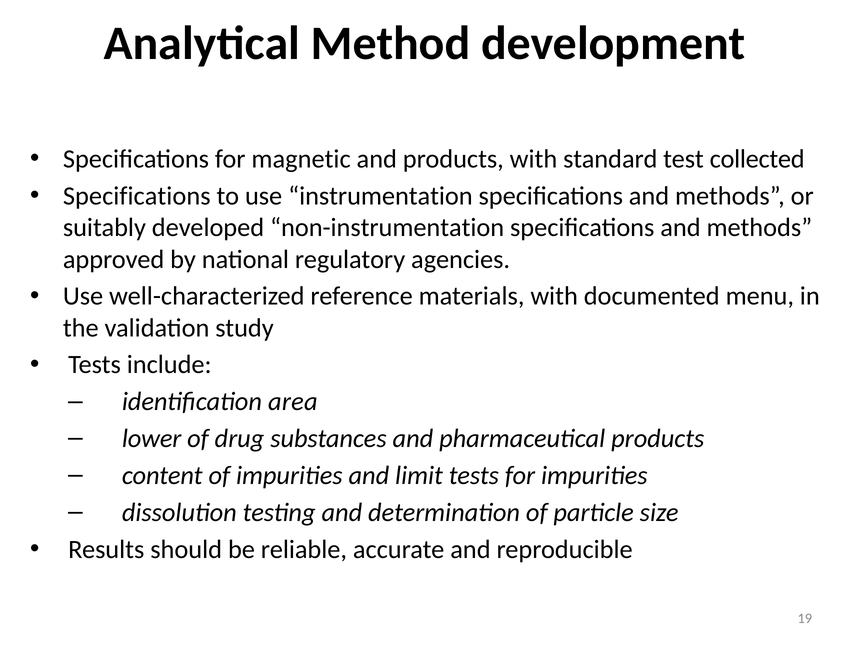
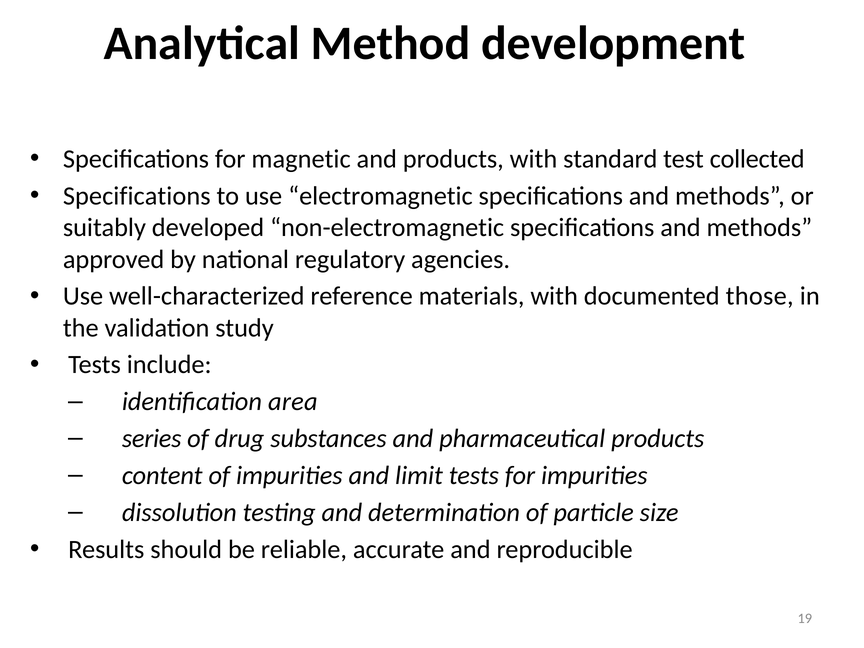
instrumentation: instrumentation -> electromagnetic
non-instrumentation: non-instrumentation -> non-electromagnetic
menu: menu -> those
lower: lower -> series
